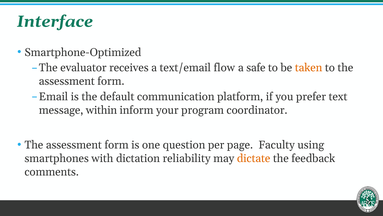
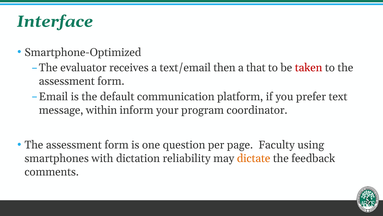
flow: flow -> then
safe: safe -> that
taken colour: orange -> red
